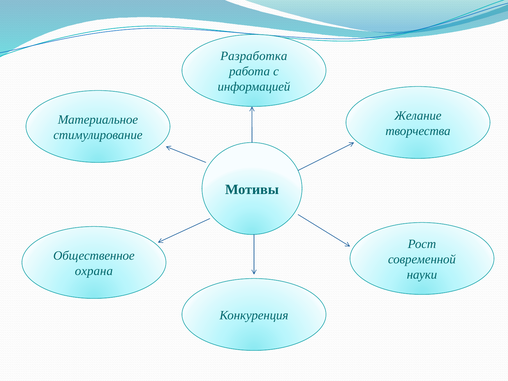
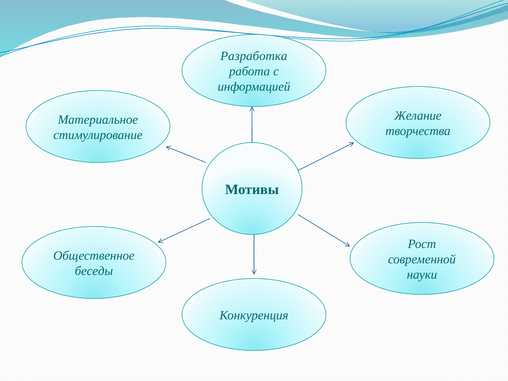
охрана: охрана -> беседы
